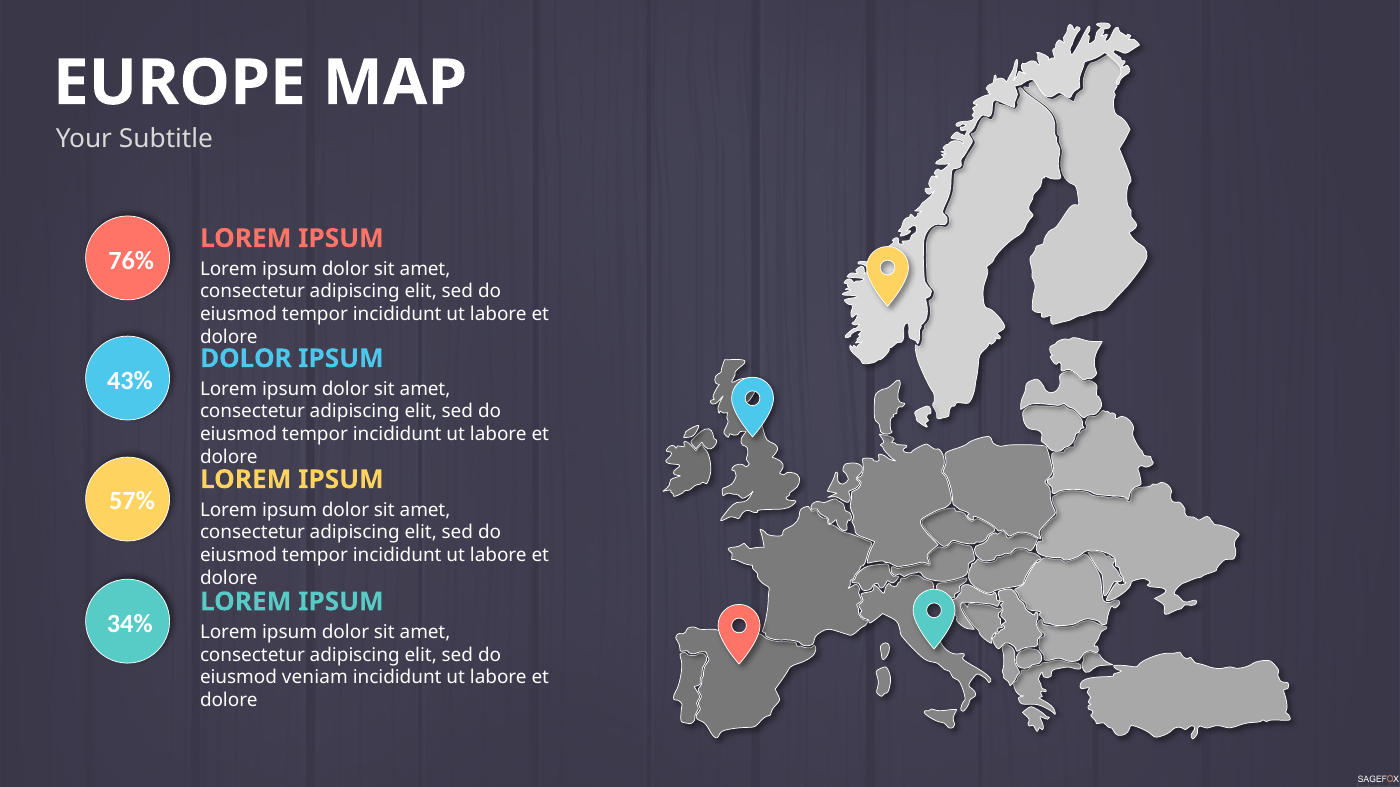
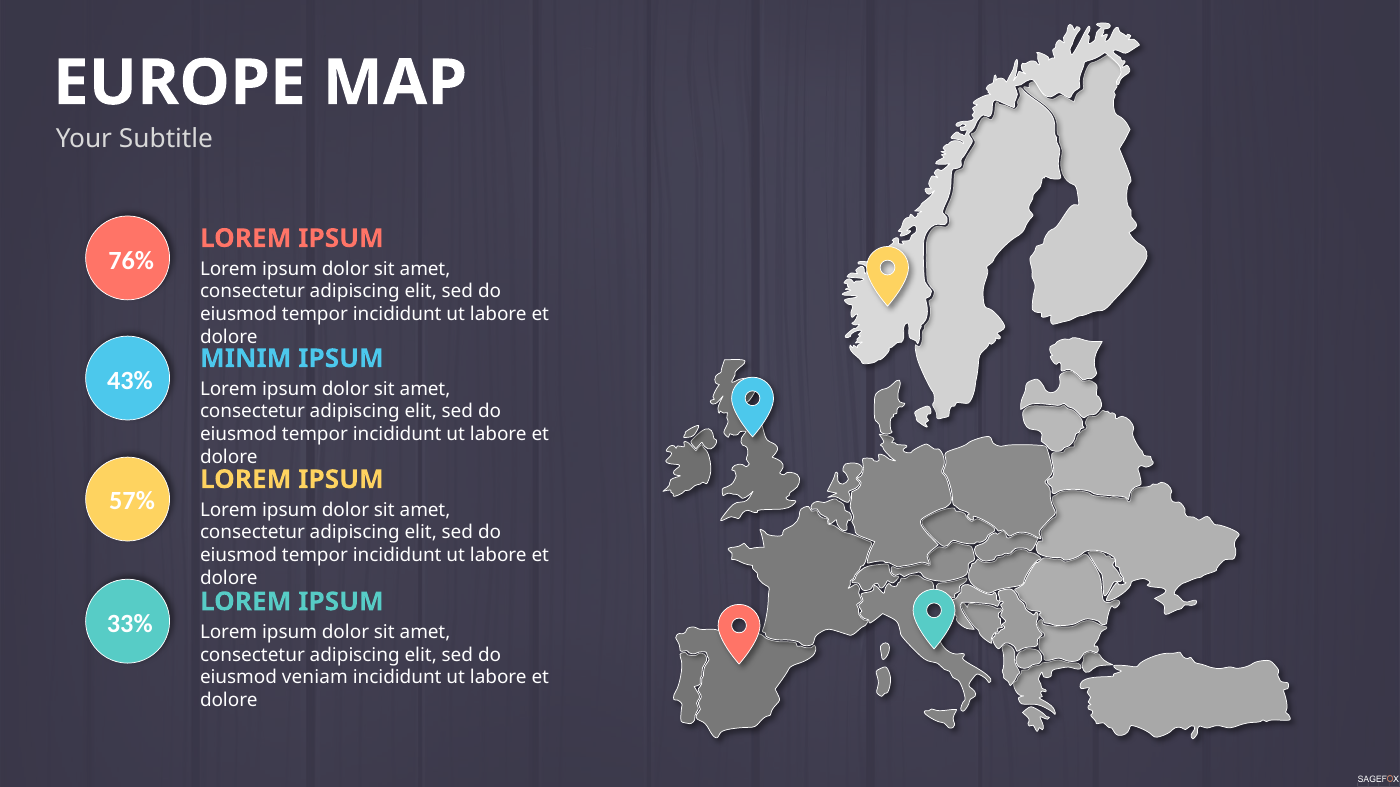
DOLOR at (246, 359): DOLOR -> MINIM
34%: 34% -> 33%
